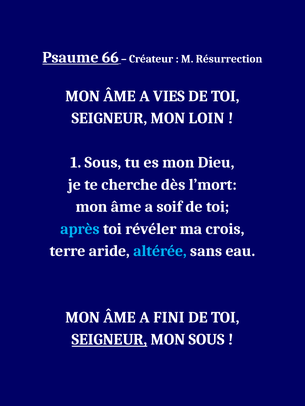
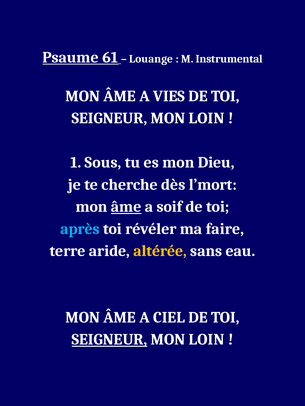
66: 66 -> 61
Créateur: Créateur -> Louange
Résurrection: Résurrection -> Instrumental
âme at (126, 207) underline: none -> present
crois: crois -> faire
altérée colour: light blue -> yellow
FINI: FINI -> CIEL
SOUS at (207, 340): SOUS -> LOIN
